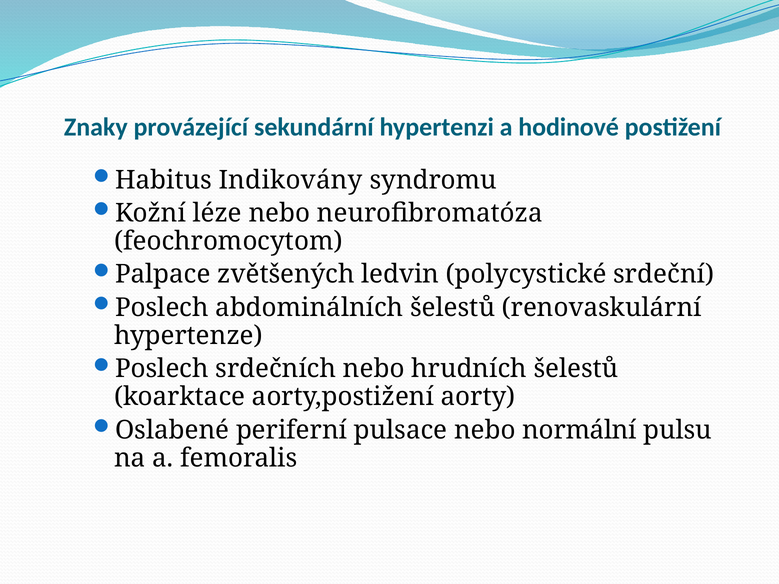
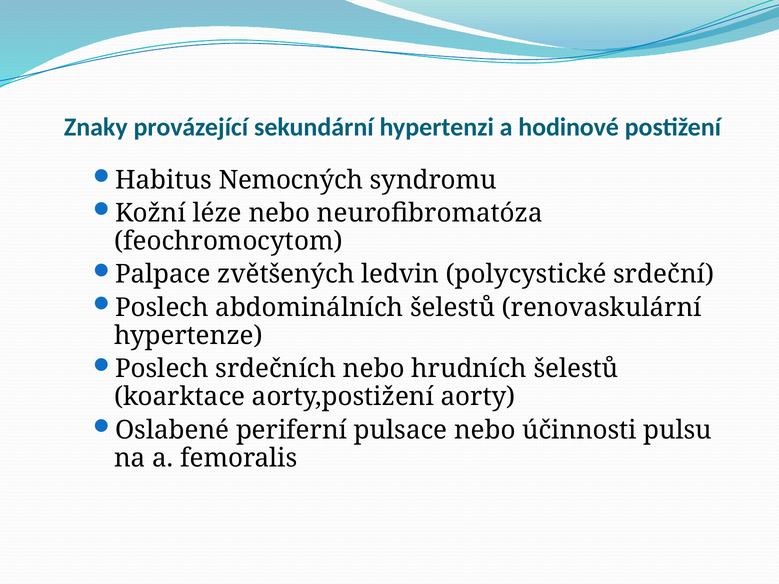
Indikovány: Indikovány -> Nemocných
normální: normální -> účinnosti
